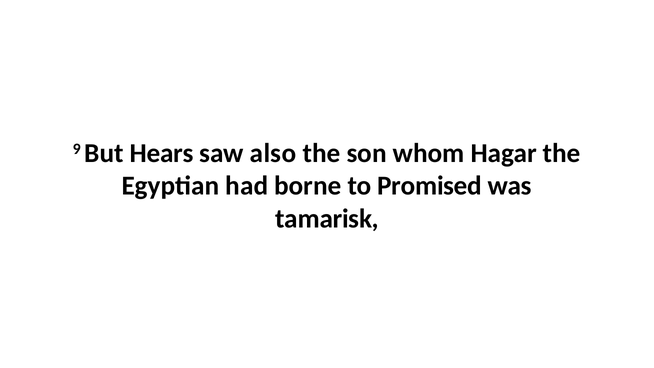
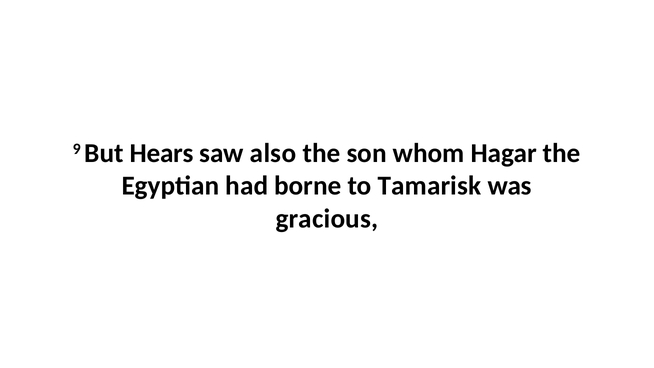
Promised: Promised -> Tamarisk
tamarisk: tamarisk -> gracious
